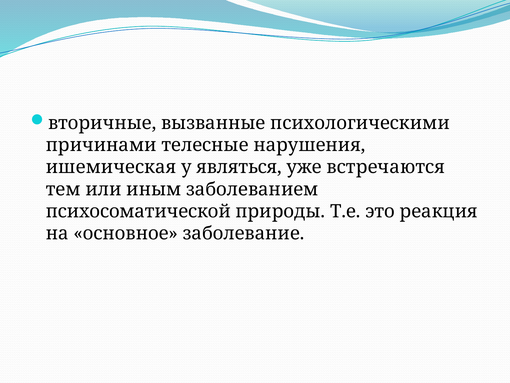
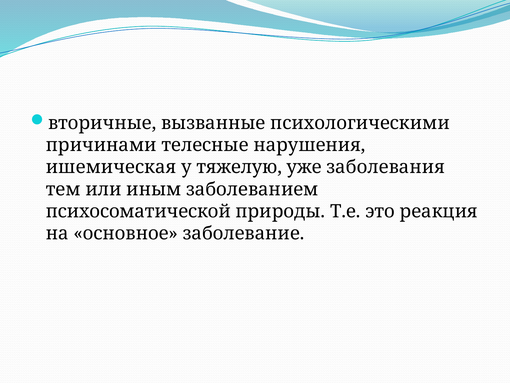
являться: являться -> тяжелую
встречаются: встречаются -> заболевания
